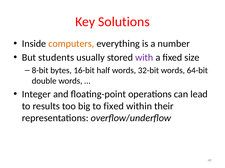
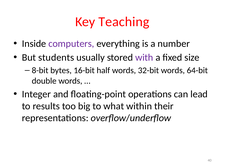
Solutions: Solutions -> Teaching
computers colour: orange -> purple
to fixed: fixed -> what
